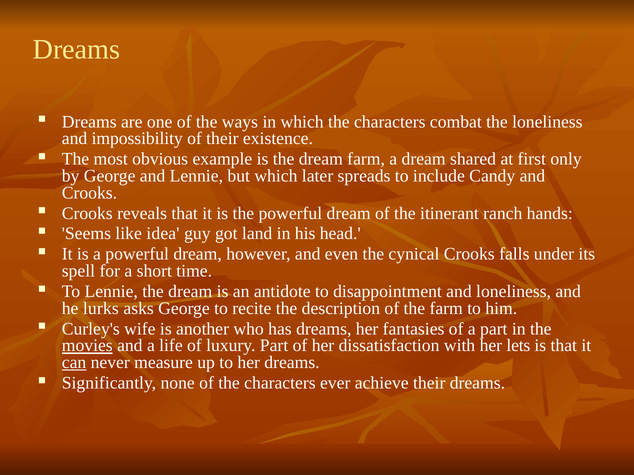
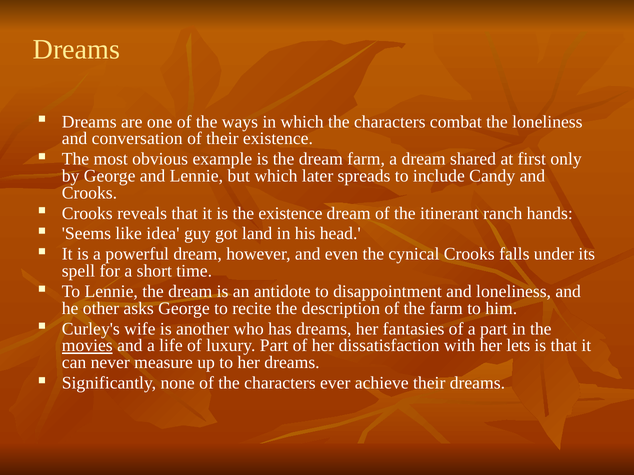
impossibility: impossibility -> conversation
the powerful: powerful -> existence
lurks: lurks -> other
can underline: present -> none
